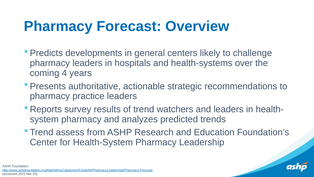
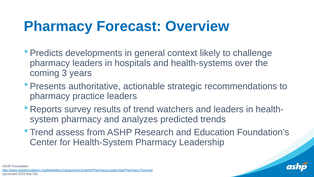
centers: centers -> context
4: 4 -> 3
